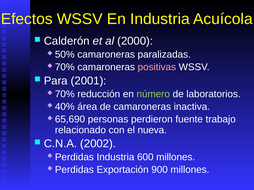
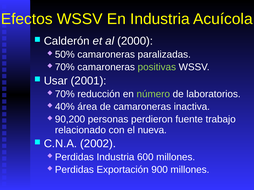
positivas colour: pink -> light green
Para: Para -> Usar
65,690: 65,690 -> 90,200
